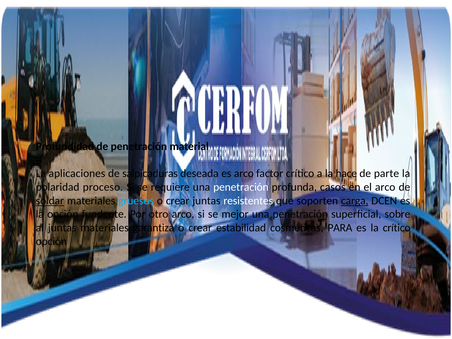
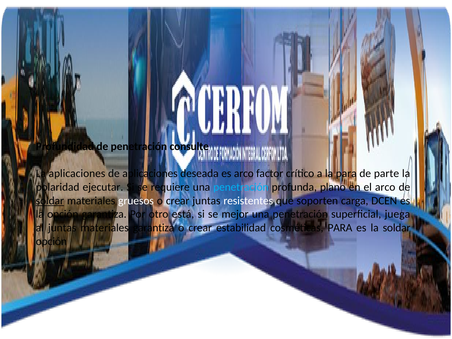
material: material -> consulte
de salpicaduras: salpicaduras -> aplicaciones
la hace: hace -> para
proceso: proceso -> ejecutar
penetración at (241, 187) colour: white -> light blue
casos: casos -> plano
gruesos colour: light blue -> white
carga underline: present -> none
opción fundente: fundente -> garantiza
otro arco: arco -> está
sobre: sobre -> juega
la crítico: crítico -> soldar
